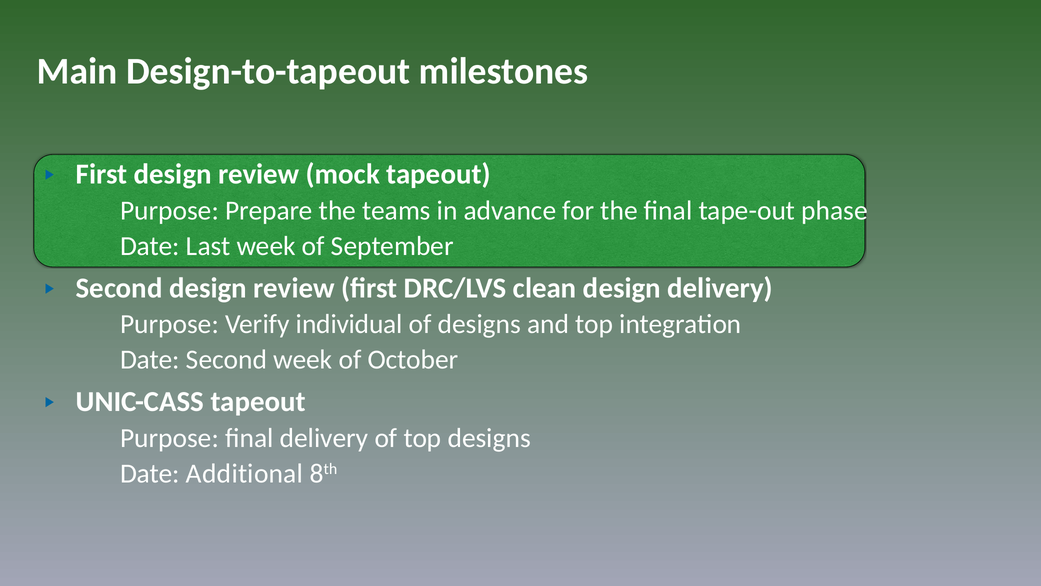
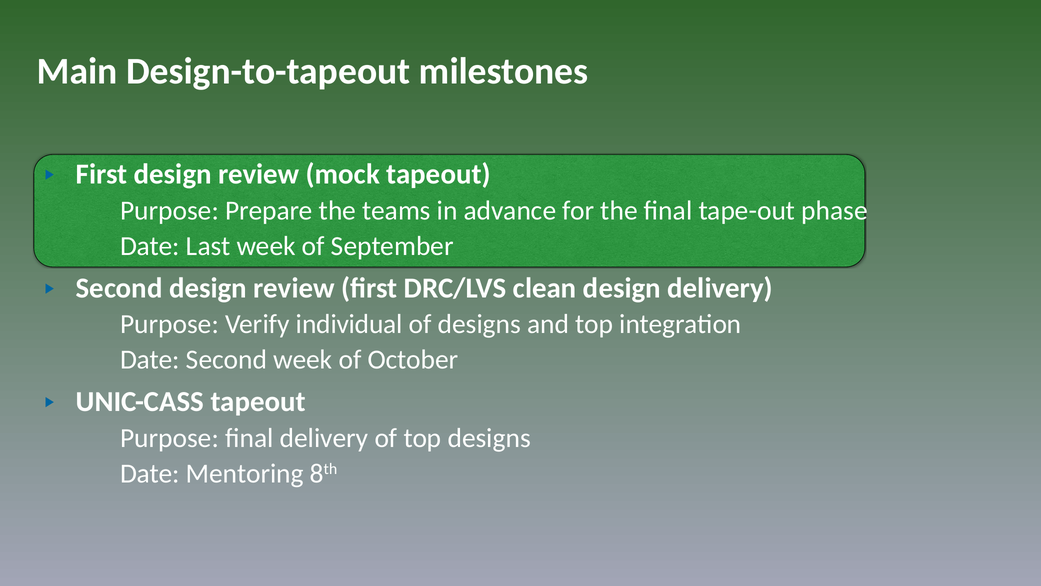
Additional: Additional -> Mentoring
